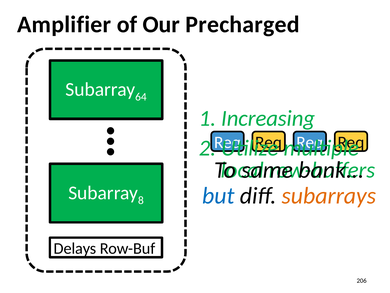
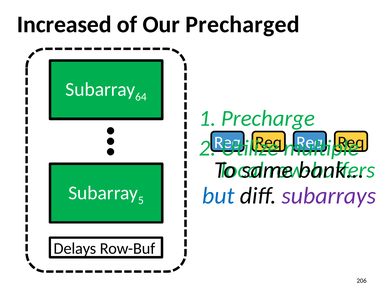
Amplifier: Amplifier -> Increased
Increasing: Increasing -> Precharge
8: 8 -> 5
subarrays colour: orange -> purple
